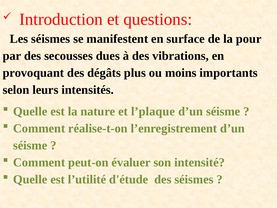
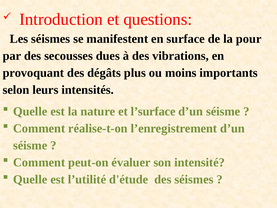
l’plaque: l’plaque -> l’surface
